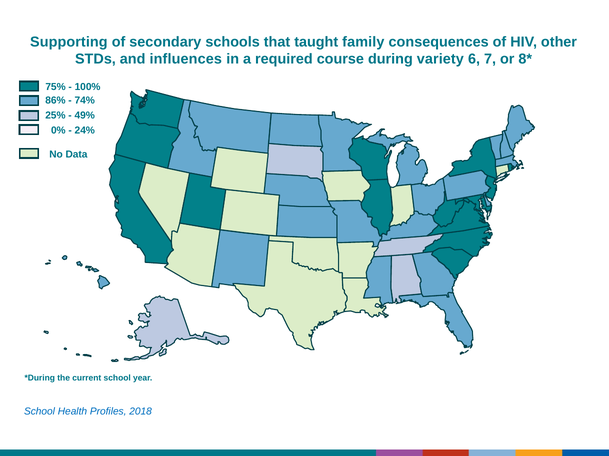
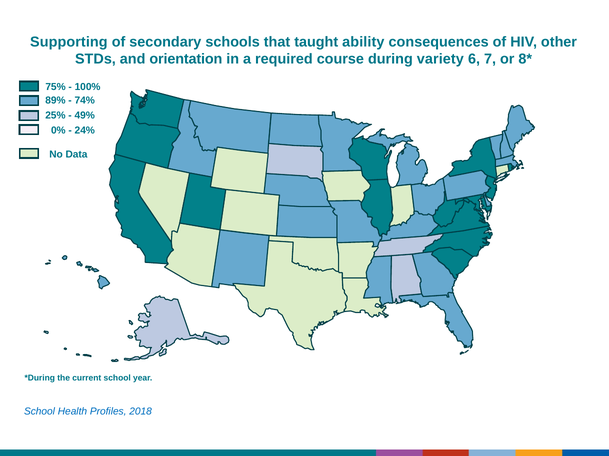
family: family -> ability
influences: influences -> orientation
86%: 86% -> 89%
